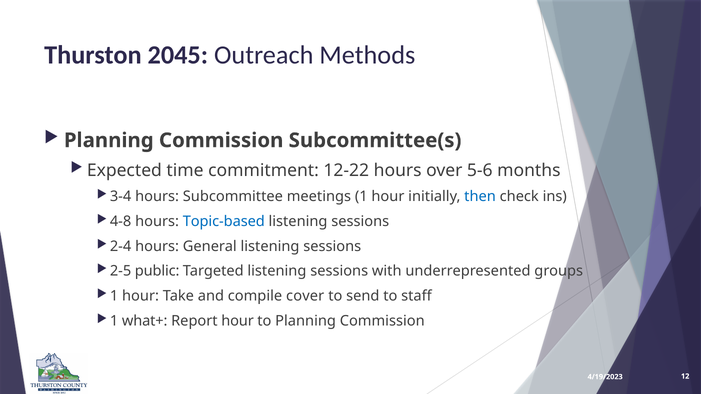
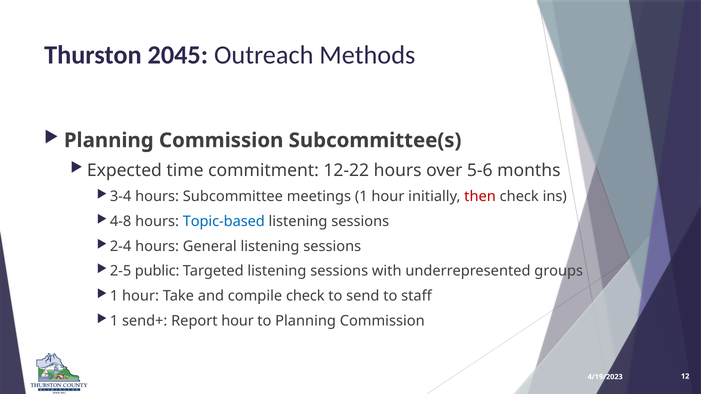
then colour: blue -> red
compile cover: cover -> check
what+: what+ -> send+
